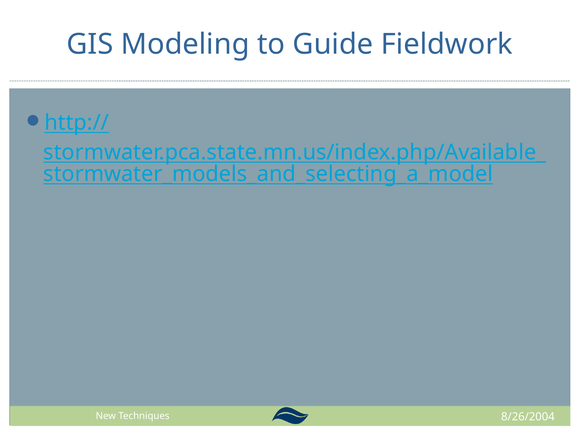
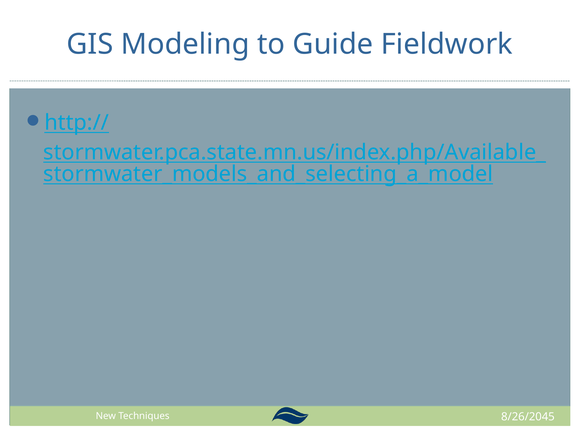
8/26/2004: 8/26/2004 -> 8/26/2045
